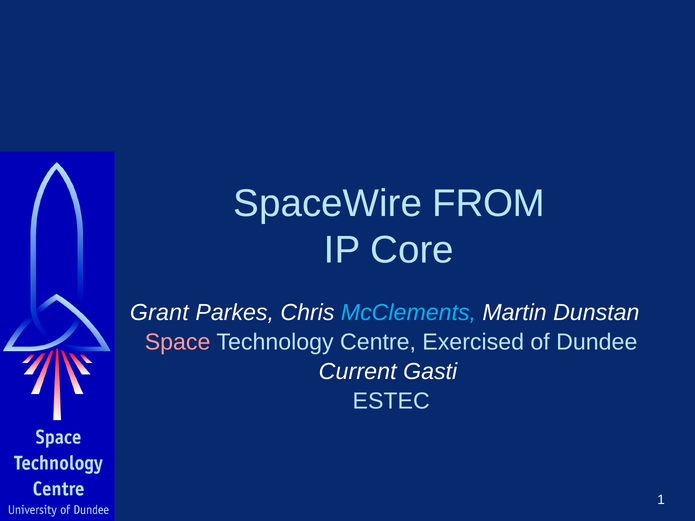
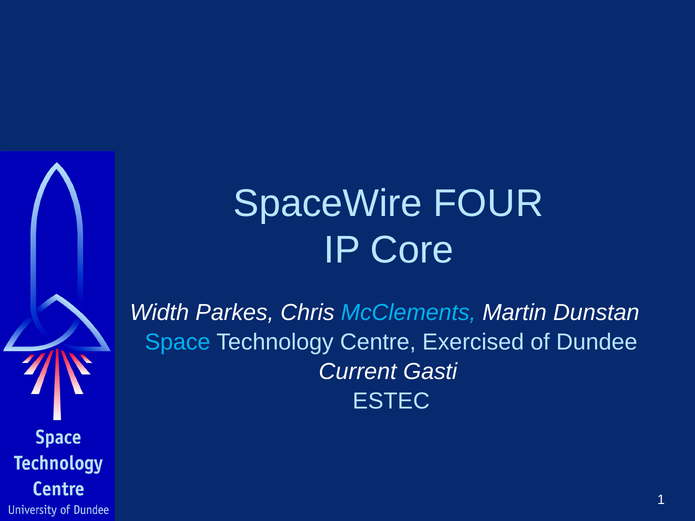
FROM: FROM -> FOUR
Grant: Grant -> Width
Space colour: pink -> light blue
